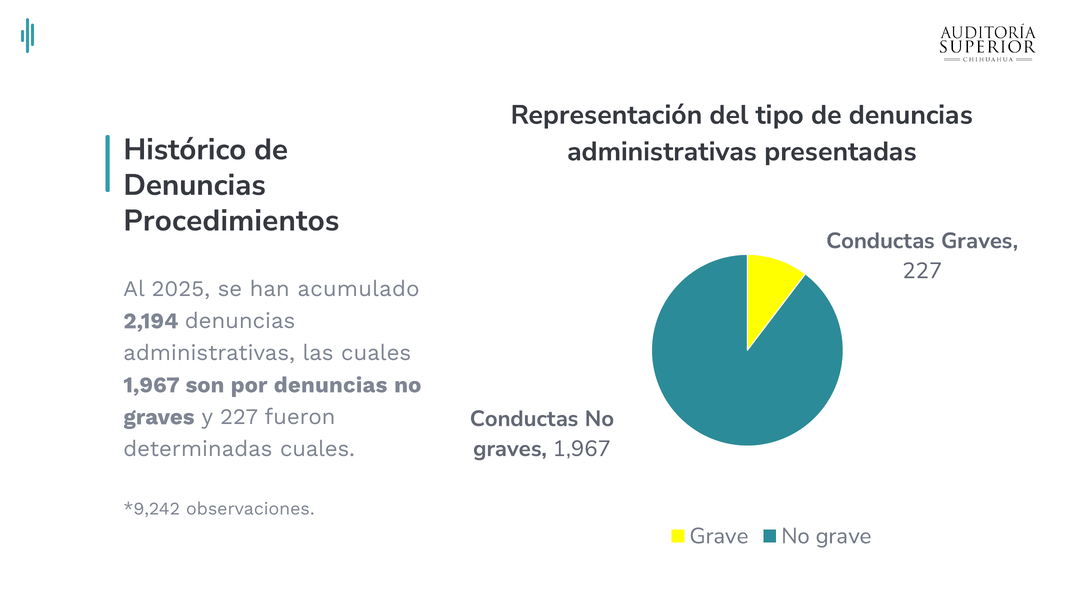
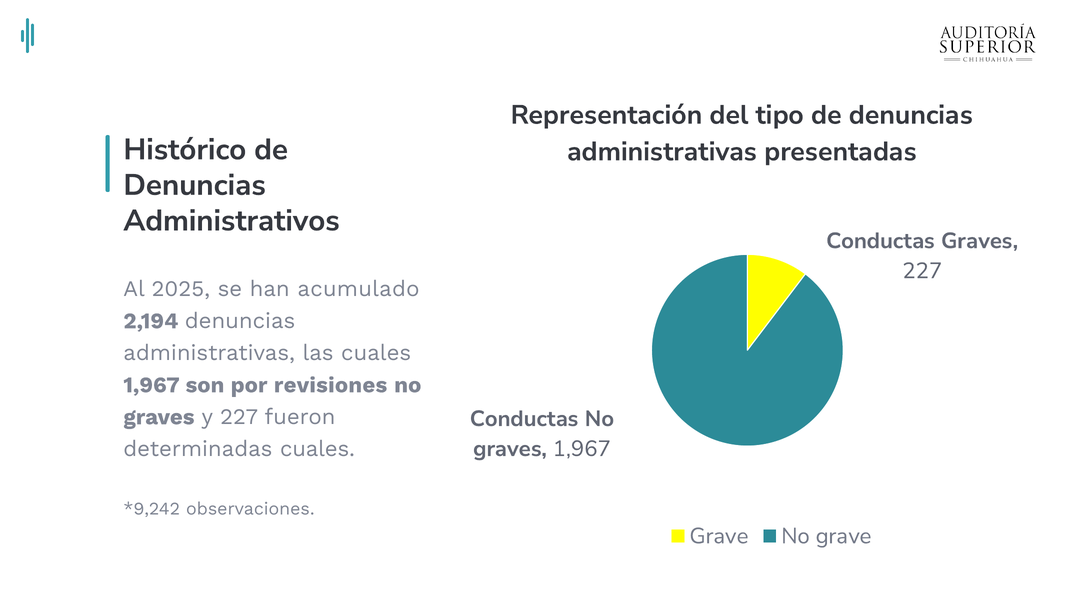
Procedimientos: Procedimientos -> Administrativos
por denuncias: denuncias -> revisiones
